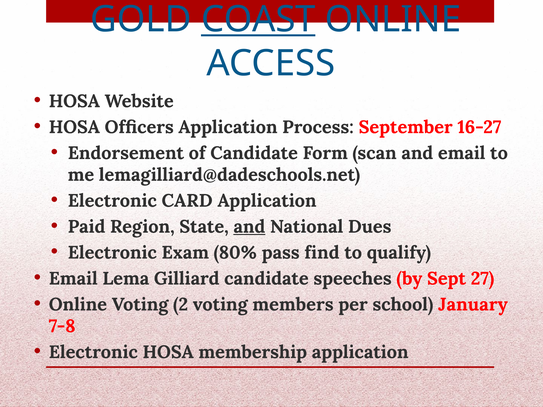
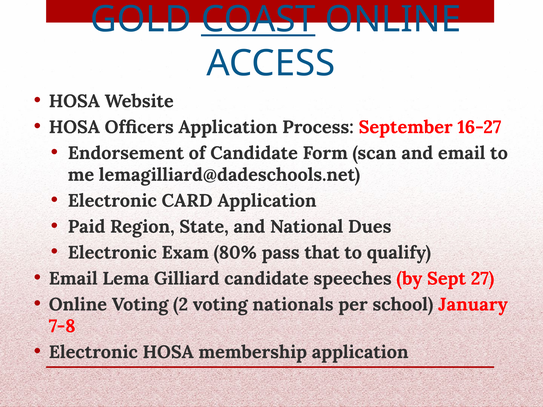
and at (249, 227) underline: present -> none
find: find -> that
members: members -> nationals
